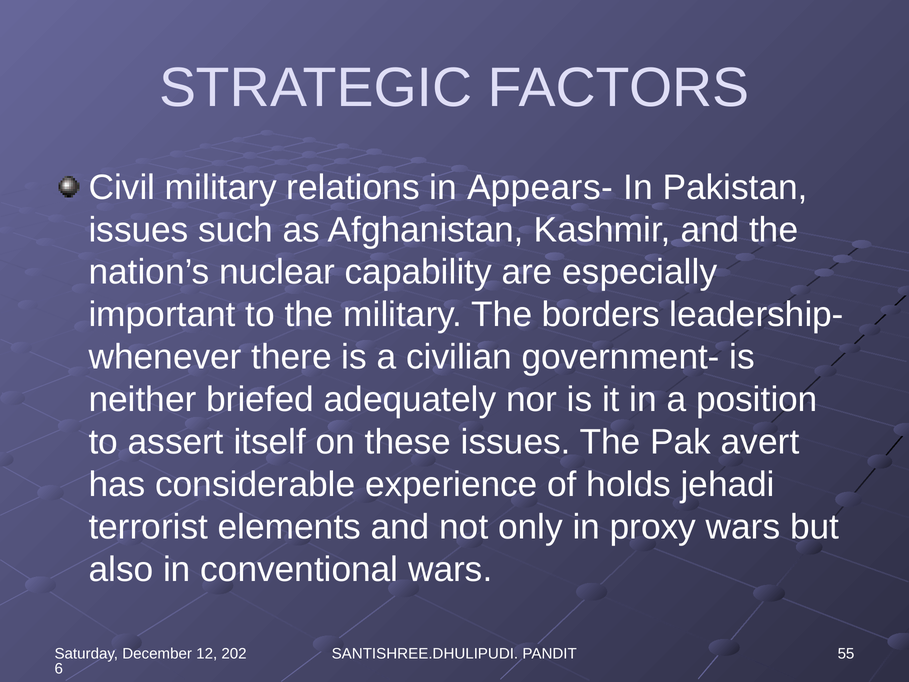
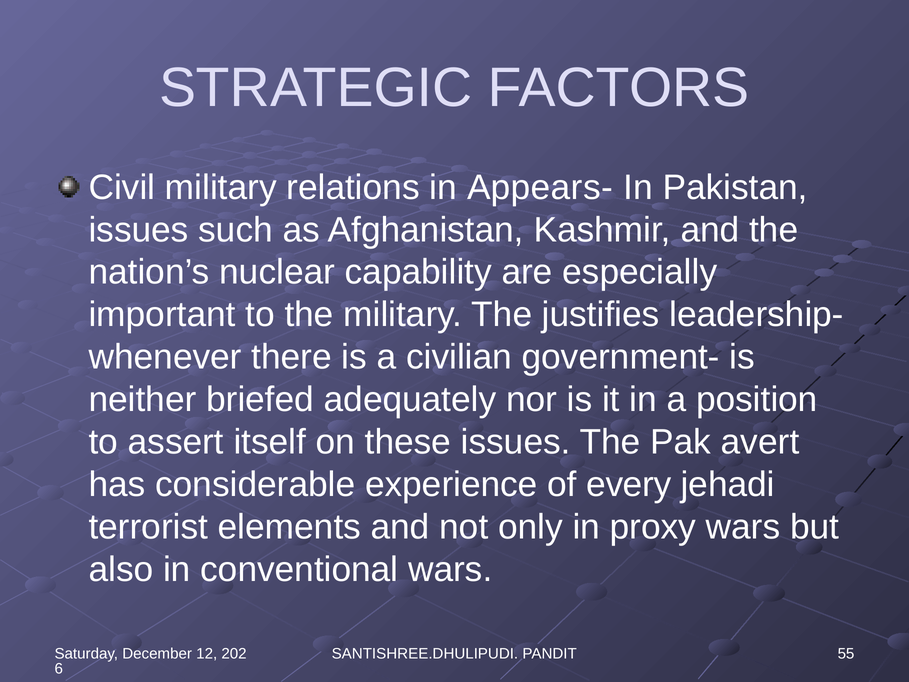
borders: borders -> justifies
holds: holds -> every
